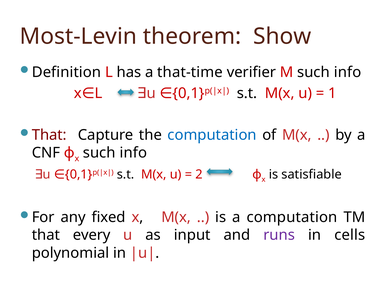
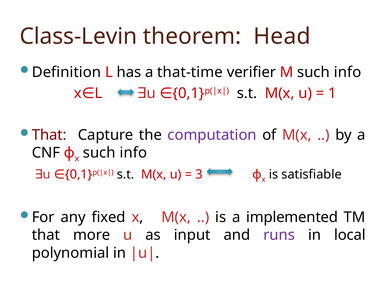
Most-Levin: Most-Levin -> Class-Levin
Show: Show -> Head
computation at (212, 135) colour: blue -> purple
2: 2 -> 3
a computation: computation -> implemented
every: every -> more
cells: cells -> local
